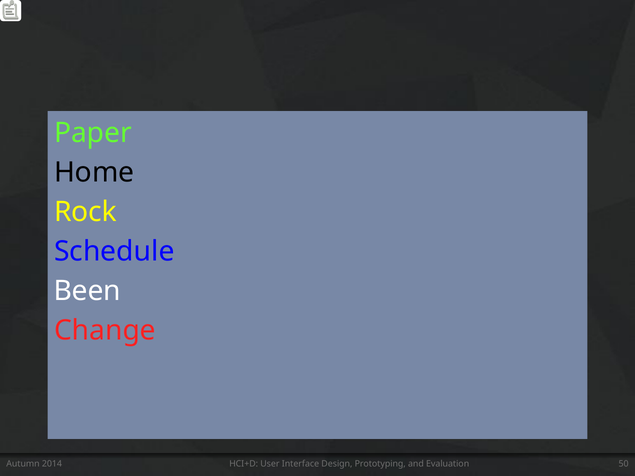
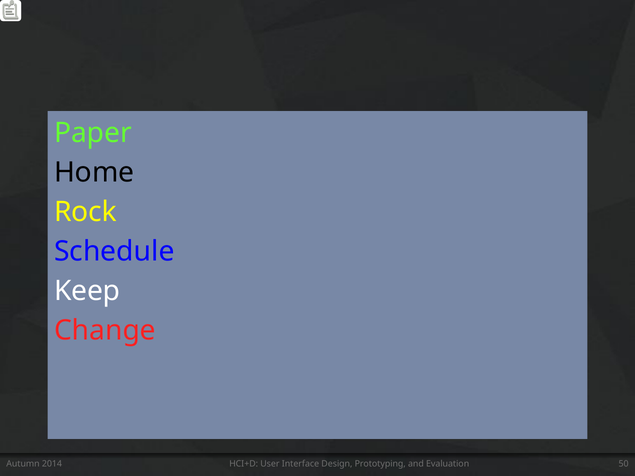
Been: Been -> Keep
